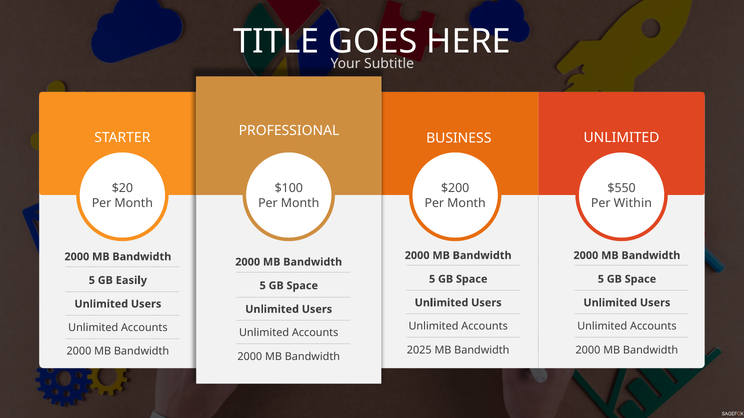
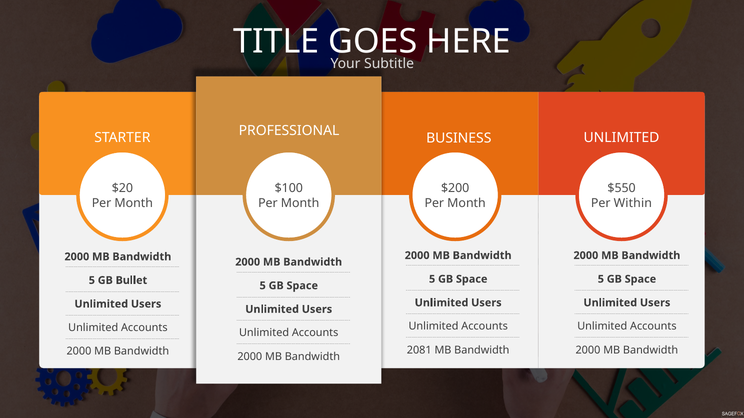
Easily: Easily -> Bullet
2025: 2025 -> 2081
